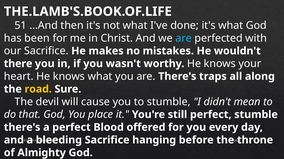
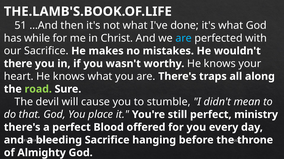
been: been -> while
road colour: yellow -> light green
perfect stumble: stumble -> ministry
